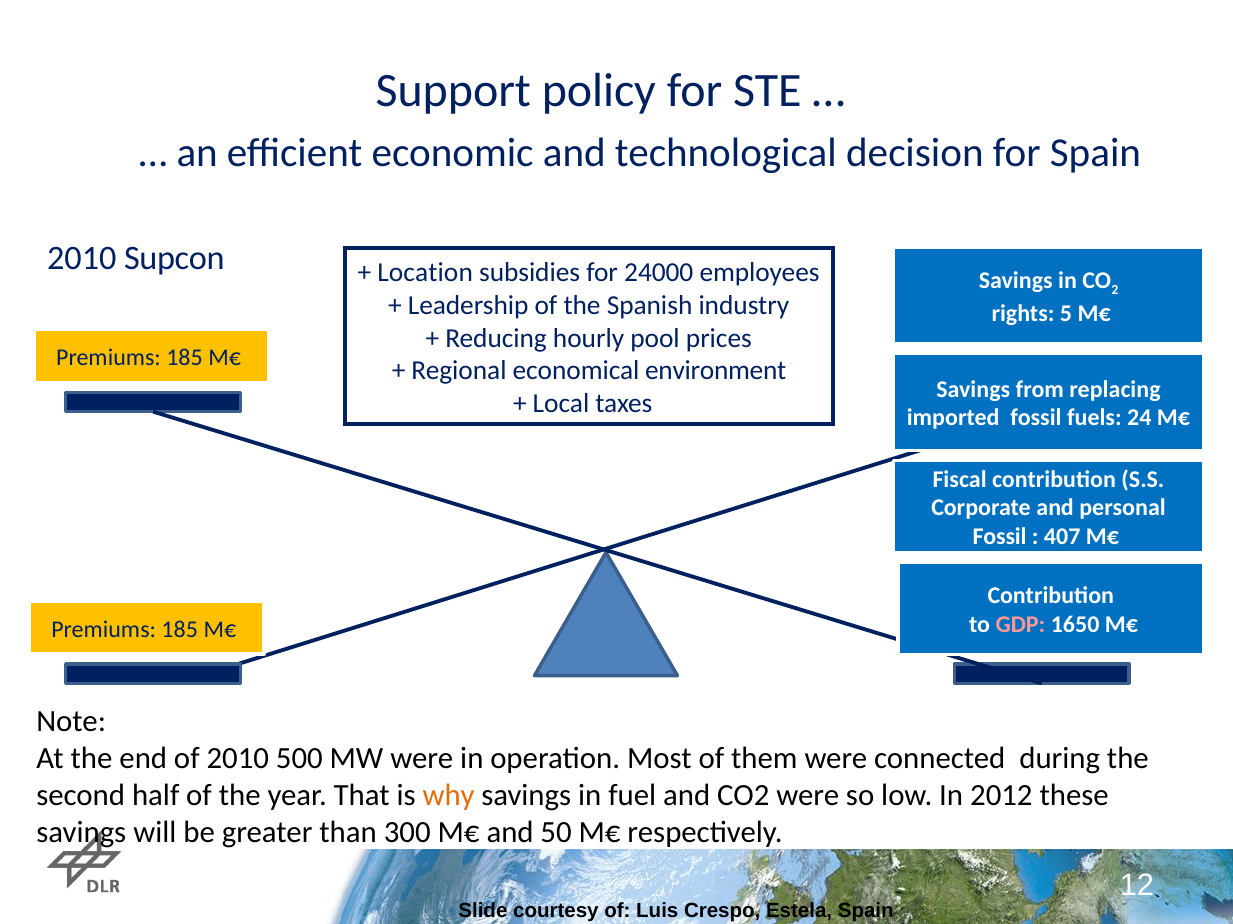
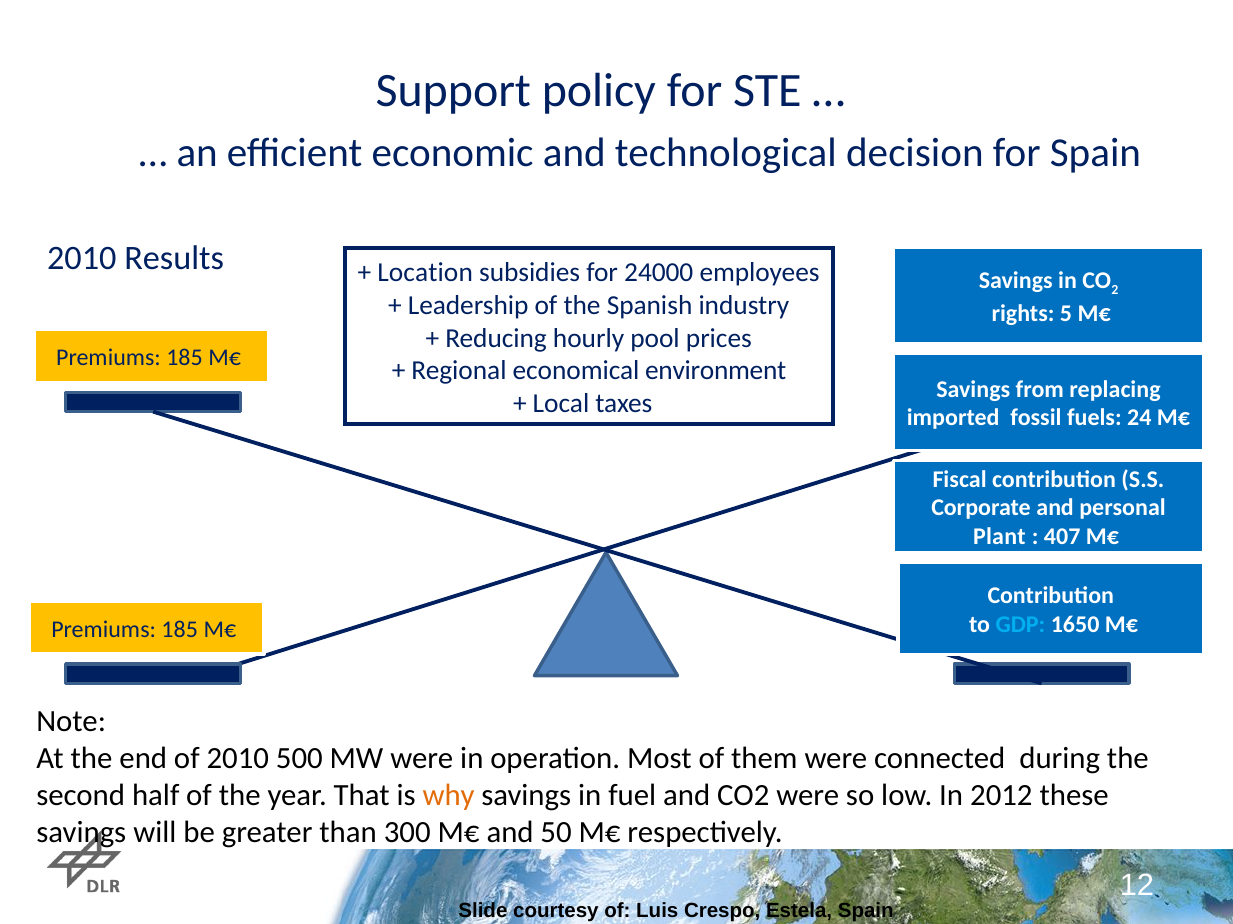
Supcon: Supcon -> Results
Fossil at (1000, 537): Fossil -> Plant
GDP colour: pink -> light blue
